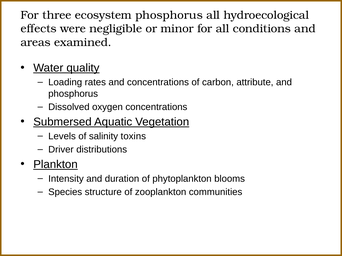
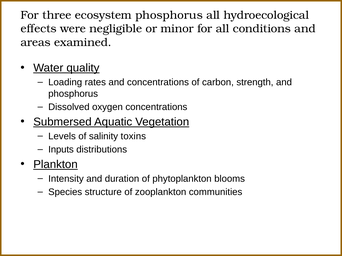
attribute: attribute -> strength
Driver: Driver -> Inputs
